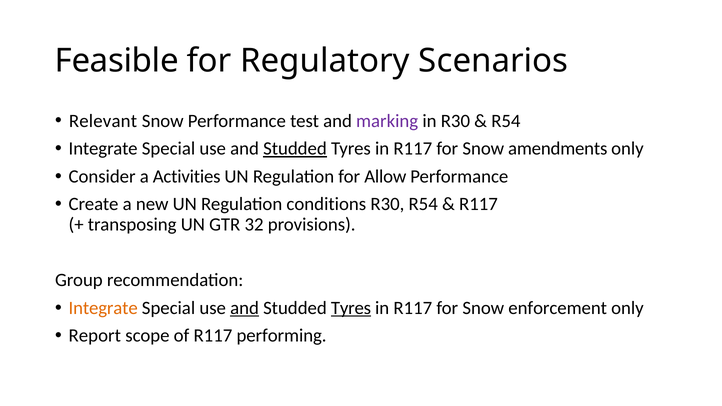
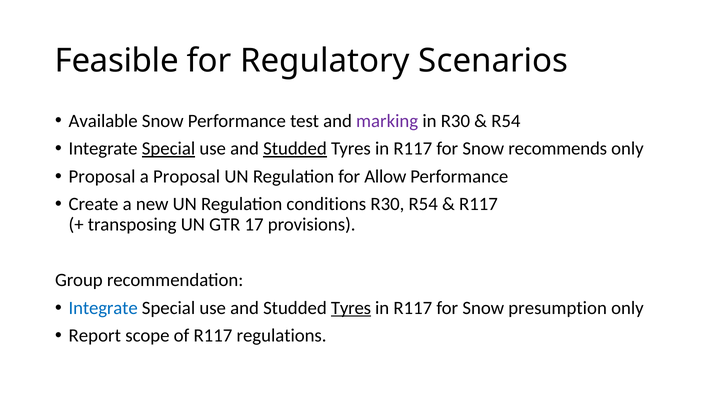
Relevant: Relevant -> Available
Special at (169, 149) underline: none -> present
amendments: amendments -> recommends
Consider at (102, 176): Consider -> Proposal
a Activities: Activities -> Proposal
32: 32 -> 17
Integrate at (103, 308) colour: orange -> blue
and at (245, 308) underline: present -> none
enforcement: enforcement -> presumption
performing: performing -> regulations
